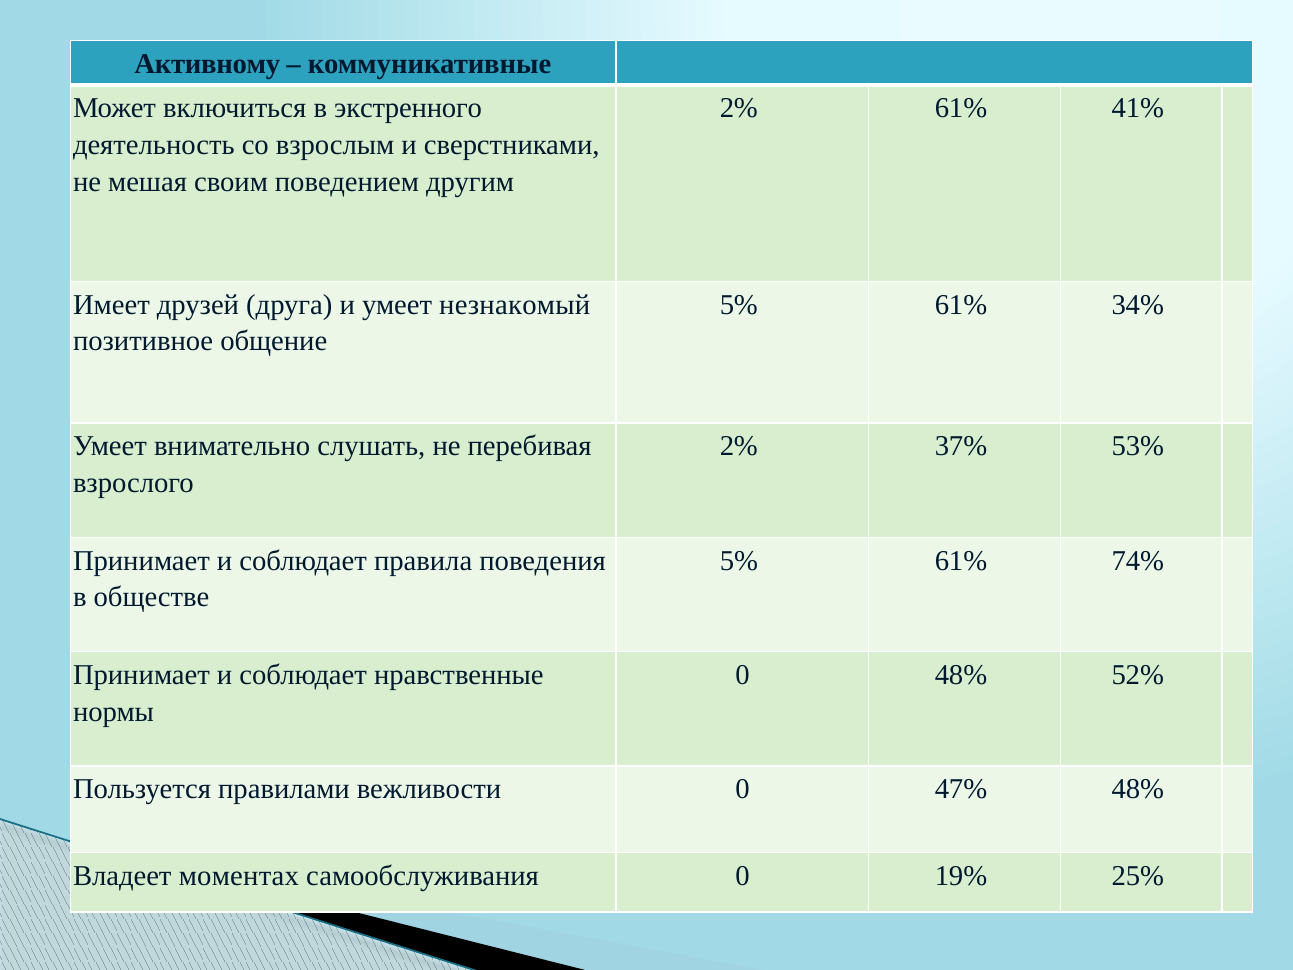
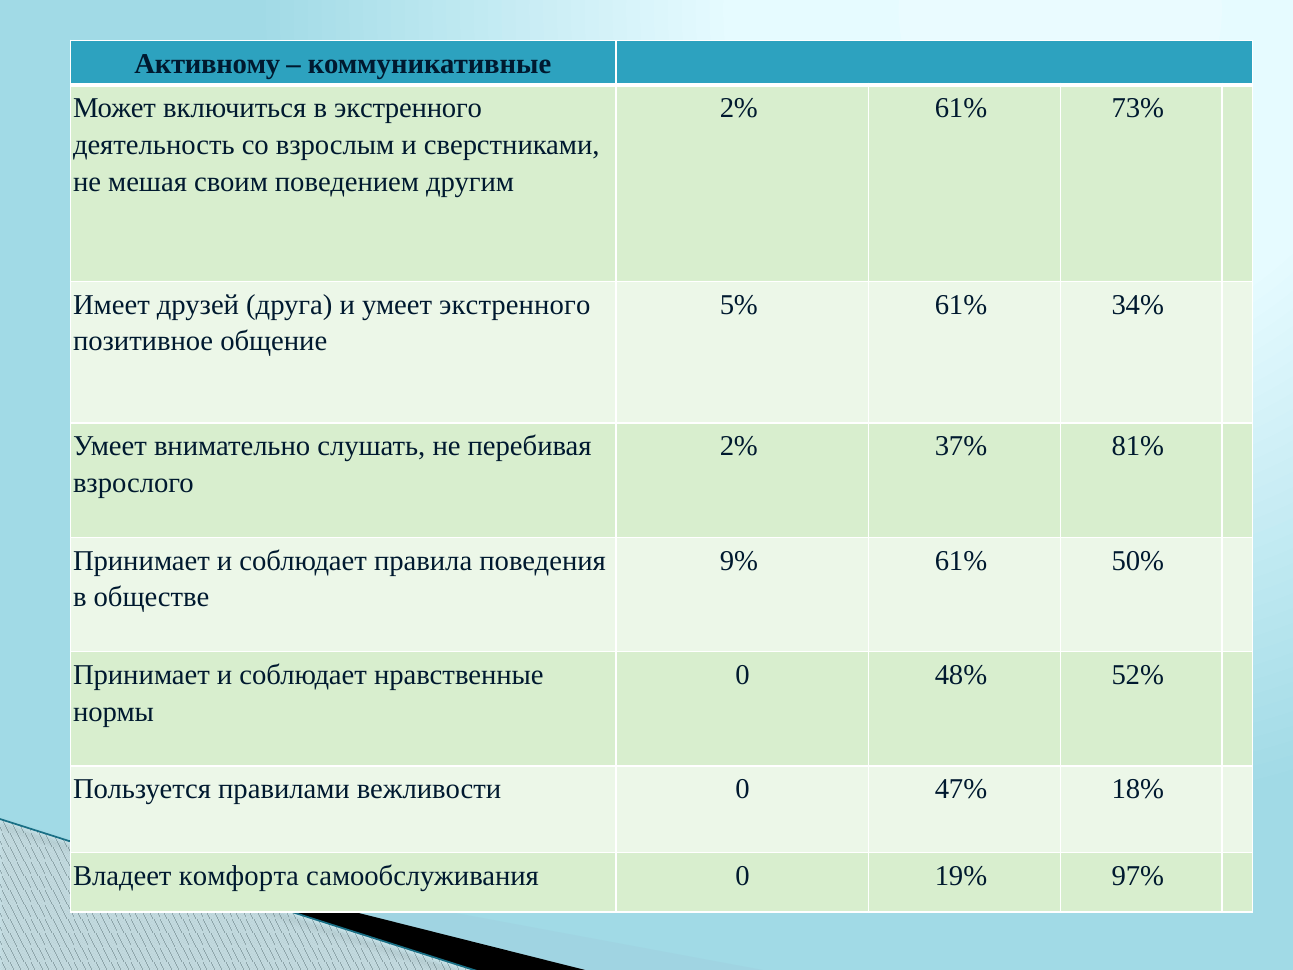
41%: 41% -> 73%
умеет незнакомый: незнакомый -> экстренного
53%: 53% -> 81%
5% at (739, 561): 5% -> 9%
74%: 74% -> 50%
47% 48%: 48% -> 18%
моментах: моментах -> комфорта
25%: 25% -> 97%
